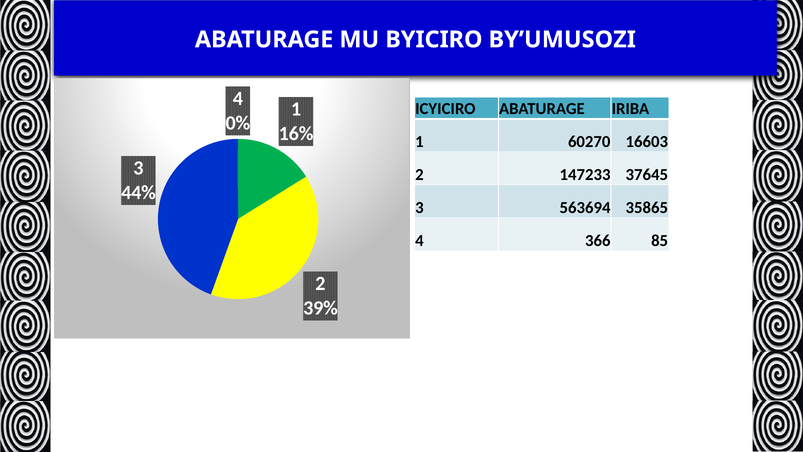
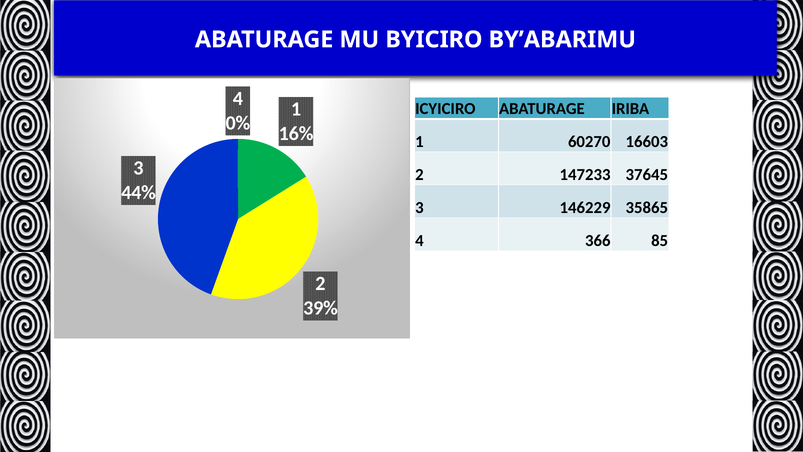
BY’UMUSOZI: BY’UMUSOZI -> BY’ABARIMU
563694: 563694 -> 146229
